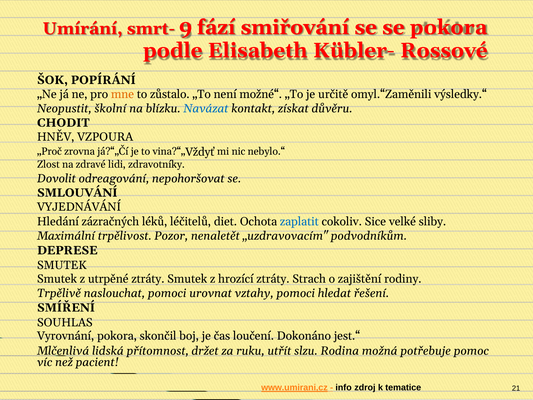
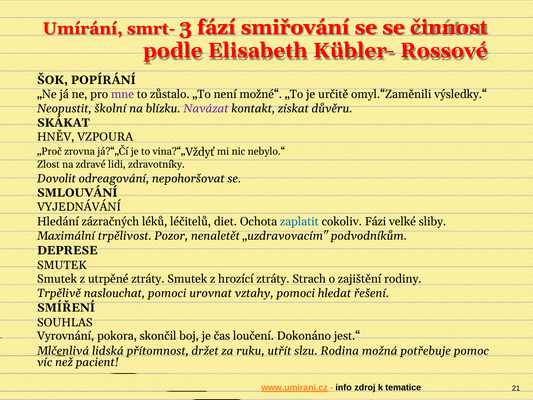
9: 9 -> 3
se pokora: pokora -> činnost
mne colour: orange -> purple
Navázat colour: blue -> purple
CHODIT: CHODIT -> SKÁKAT
Sice: Sice -> Fázi
